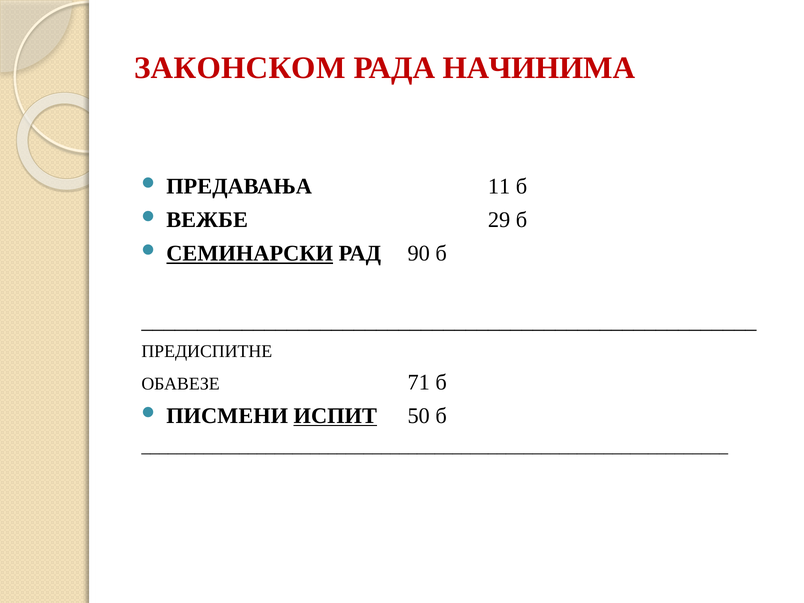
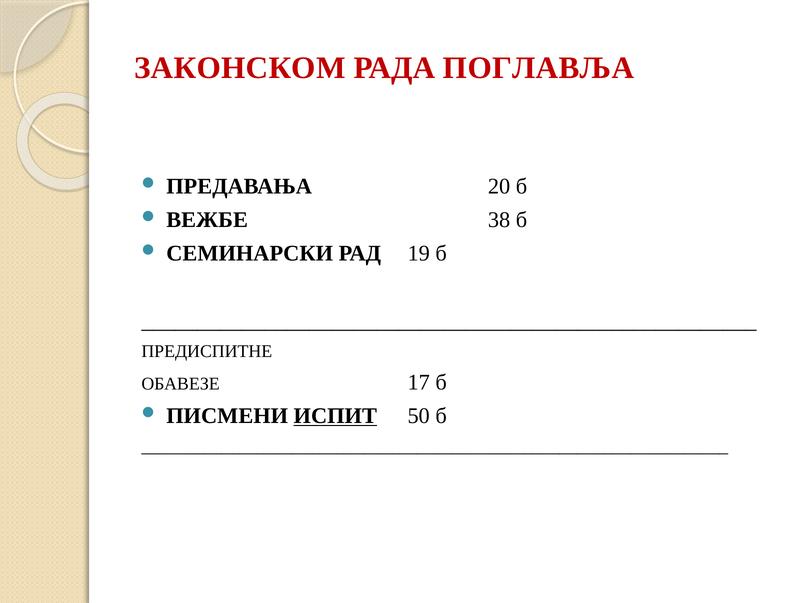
НАЧИНИМА: НАЧИНИМА -> ПОГЛАВЉА
11: 11 -> 20
29: 29 -> 38
СЕМИНАРСКИ underline: present -> none
90: 90 -> 19
71: 71 -> 17
